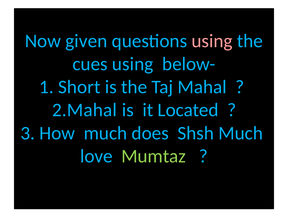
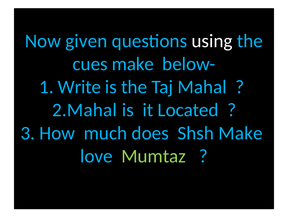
using at (212, 41) colour: pink -> white
cues using: using -> make
Short: Short -> Write
Shsh Much: Much -> Make
